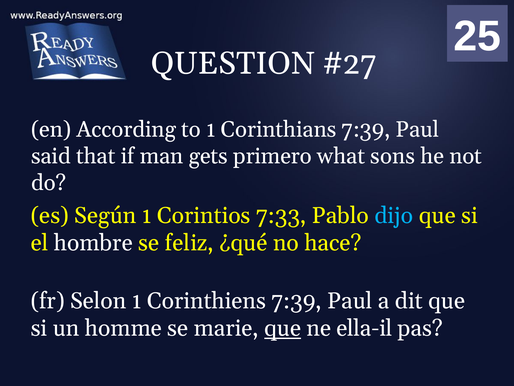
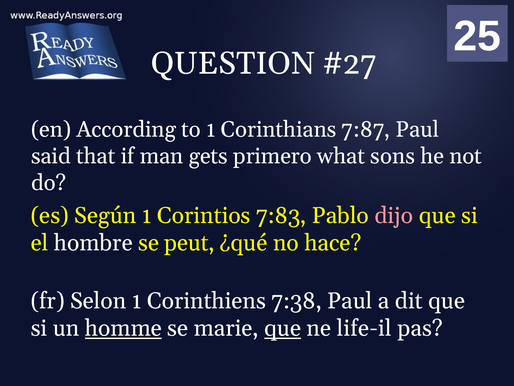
Corinthians 7:39: 7:39 -> 7:87
7:33: 7:33 -> 7:83
dijo colour: light blue -> pink
feliz: feliz -> peut
Corinthiens 7:39: 7:39 -> 7:38
homme underline: none -> present
ella-il: ella-il -> life-il
